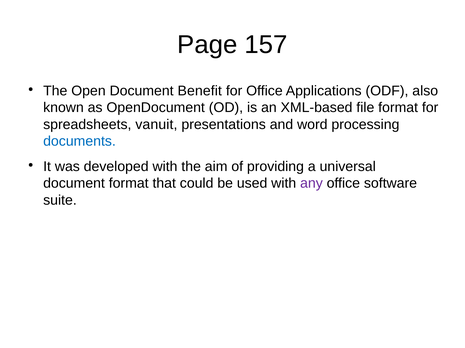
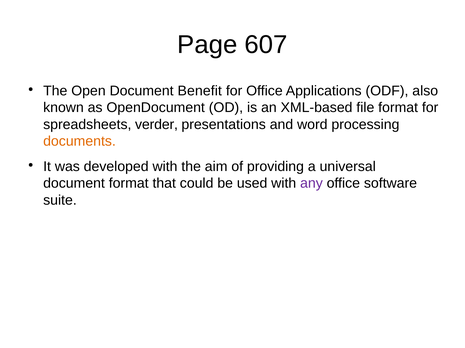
157: 157 -> 607
vanuit: vanuit -> verder
documents colour: blue -> orange
